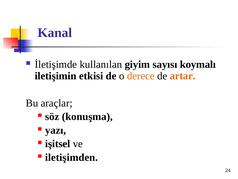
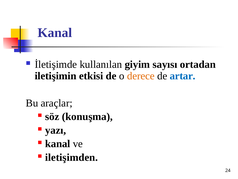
koymalı: koymalı -> ortadan
artar colour: orange -> blue
işitsel at (58, 143): işitsel -> kanal
